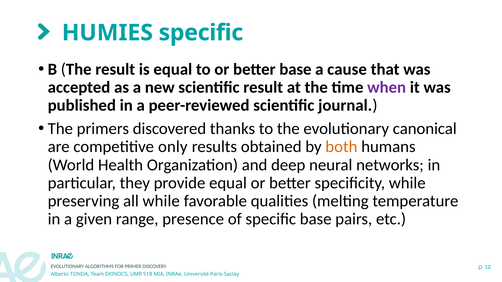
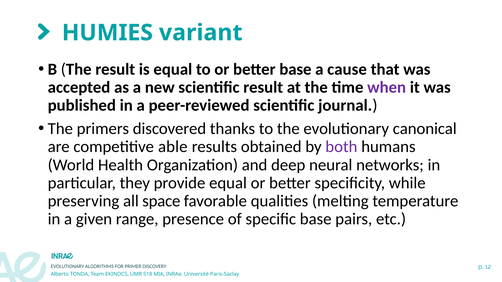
HUMIES specific: specific -> variant
only: only -> able
both colour: orange -> purple
all while: while -> space
